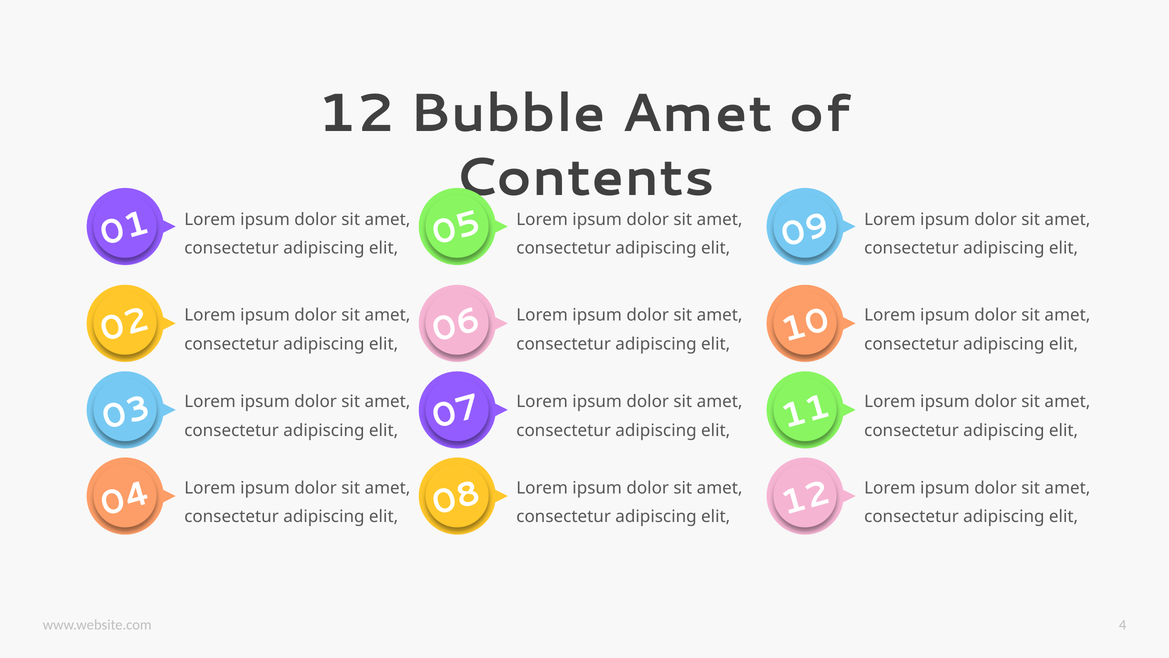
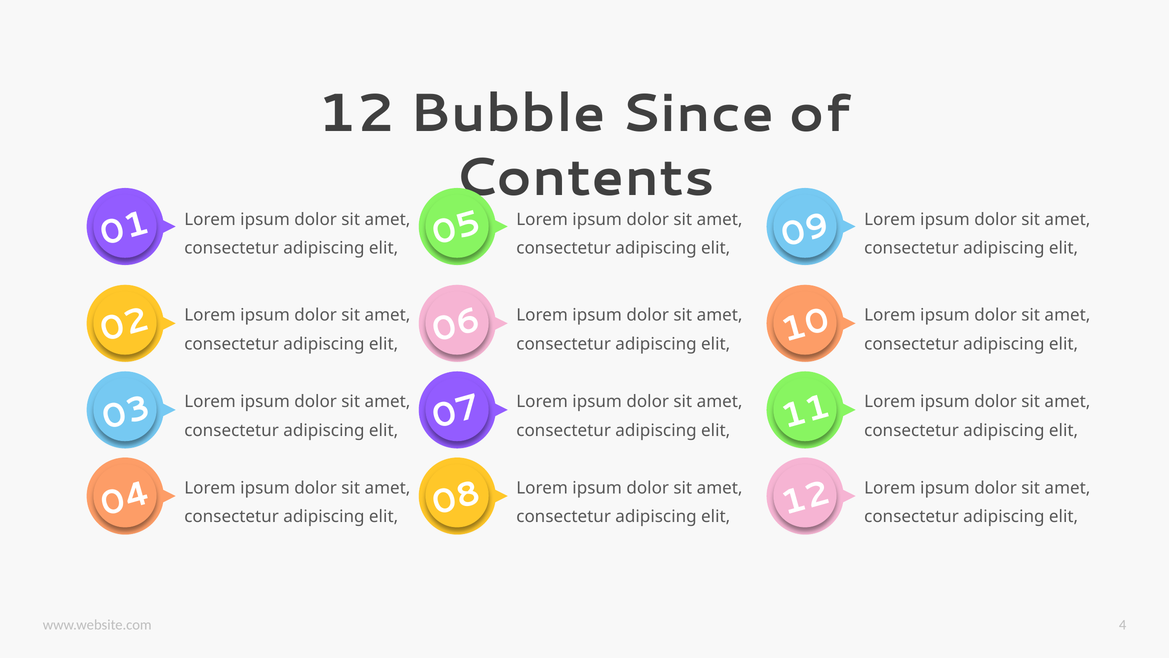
Bubble Amet: Amet -> Since
